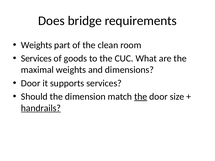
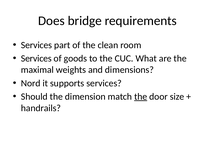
Weights at (37, 45): Weights -> Services
Door at (31, 83): Door -> Nord
handrails underline: present -> none
